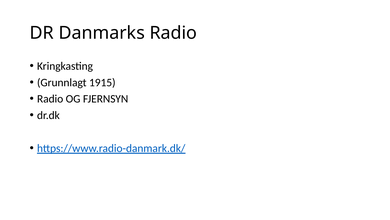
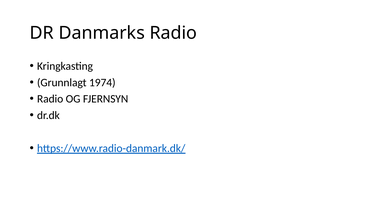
1915: 1915 -> 1974
